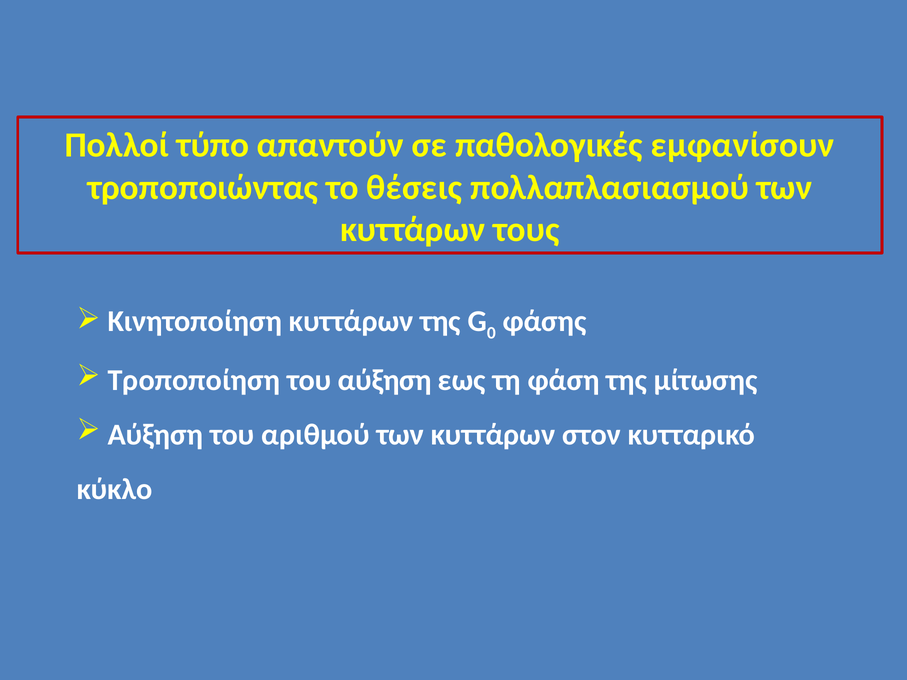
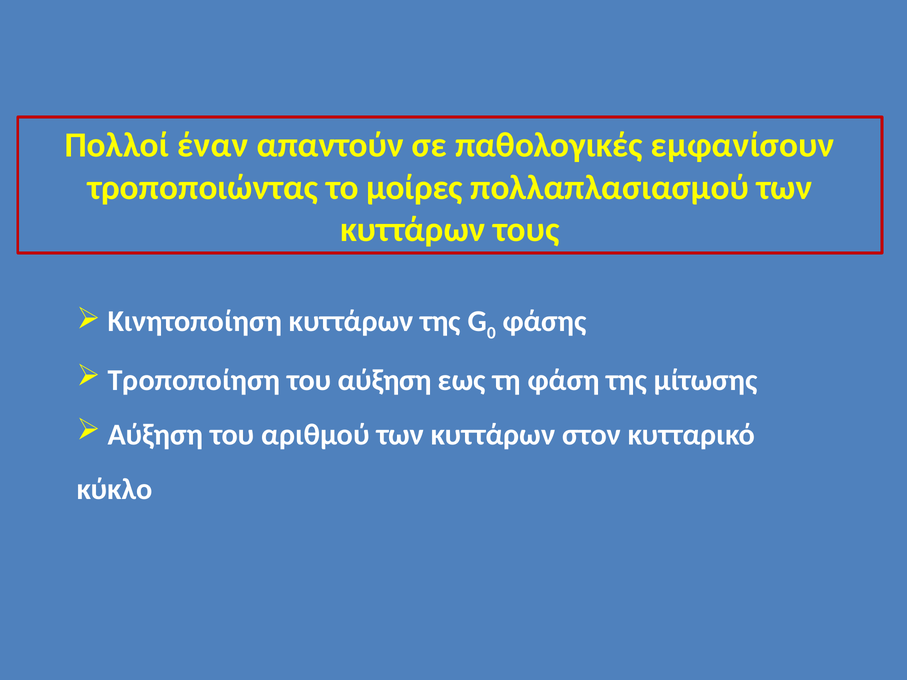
τύπο: τύπο -> έναν
θέσεις: θέσεις -> μοίρες
